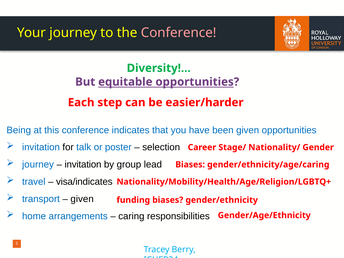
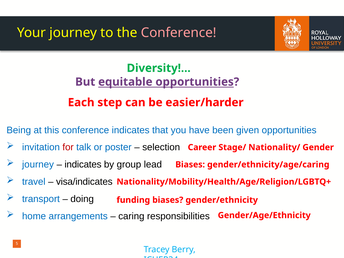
for colour: black -> red
invitation at (83, 165): invitation -> indicates
given at (82, 199): given -> doing
